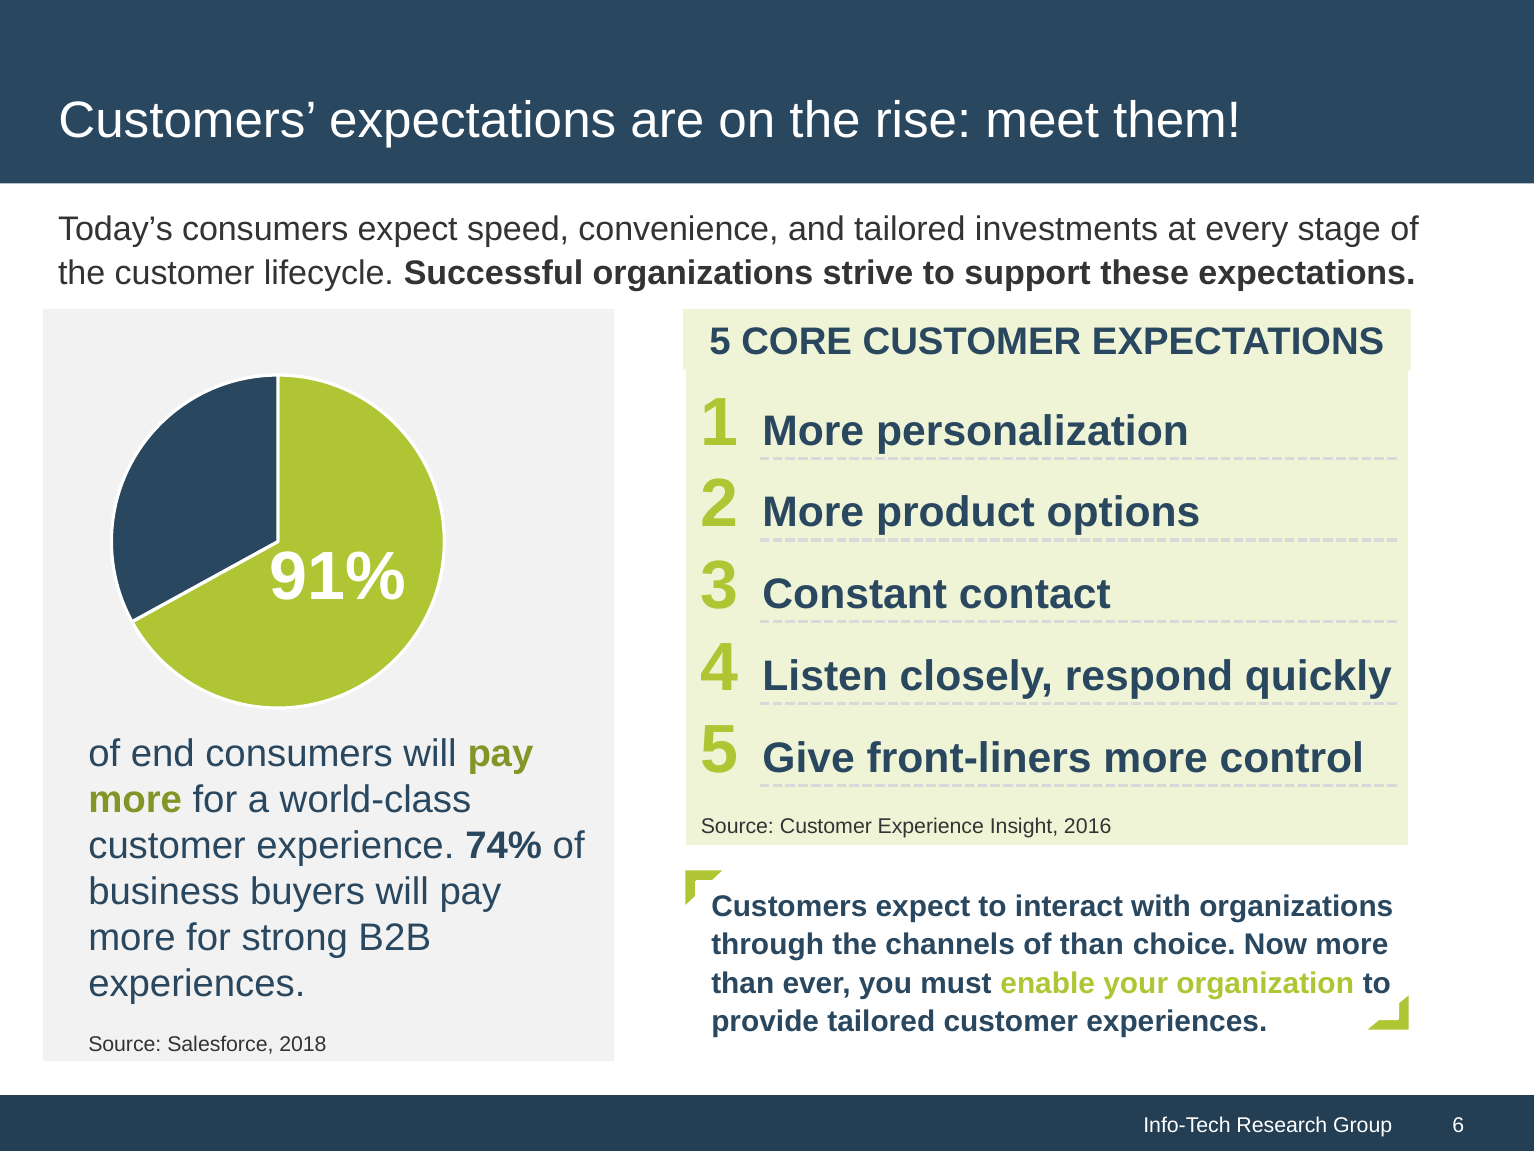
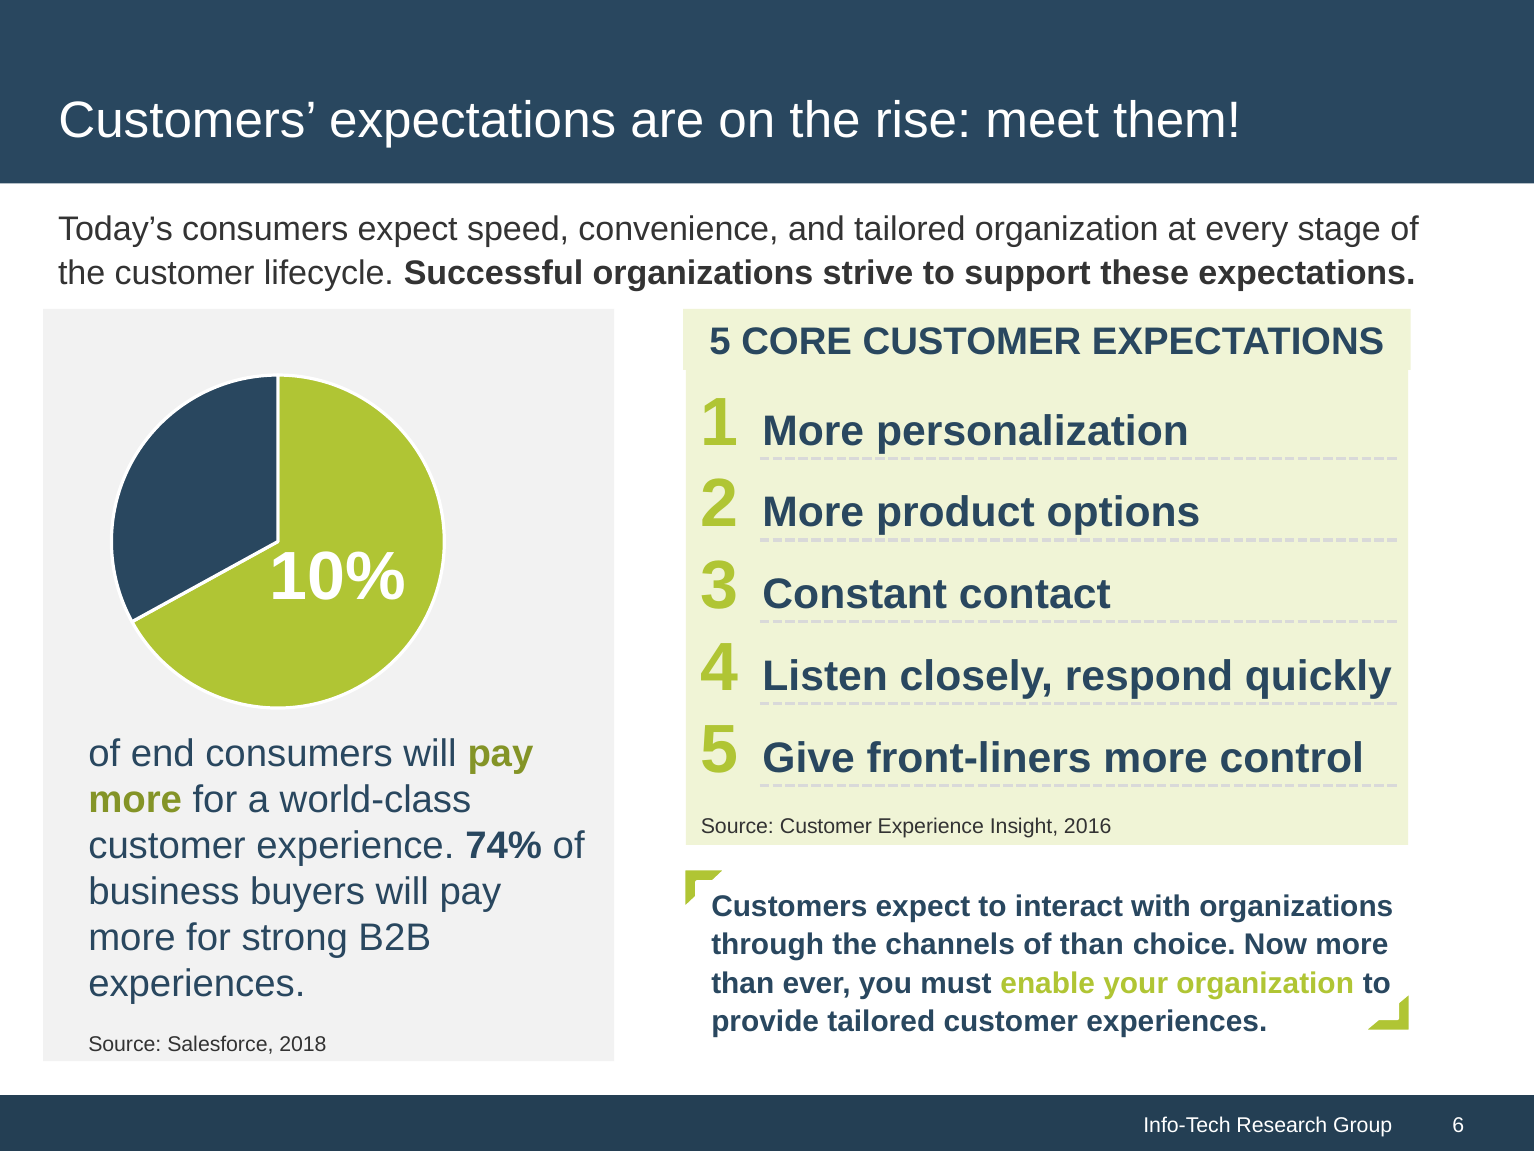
tailored investments: investments -> organization
91%: 91% -> 10%
